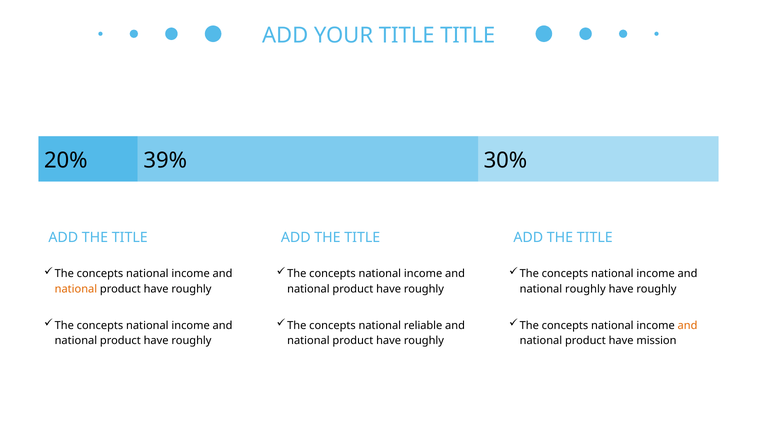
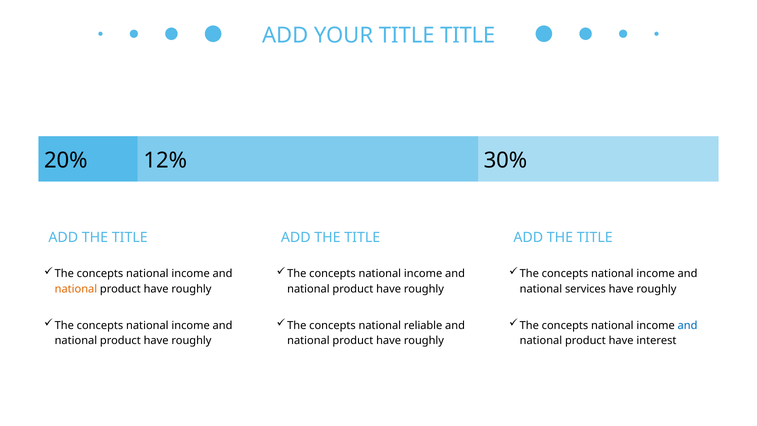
39%: 39% -> 12%
national roughly: roughly -> services
and at (688, 325) colour: orange -> blue
mission: mission -> interest
